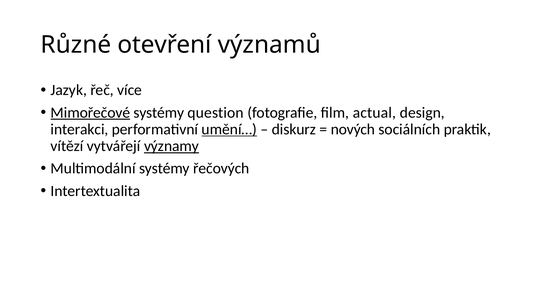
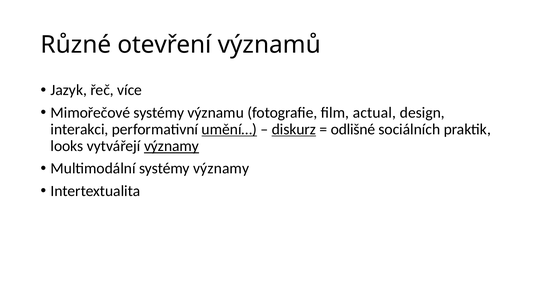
Mimořečové underline: present -> none
question: question -> významu
diskurz underline: none -> present
nových: nových -> odlišné
vítězí: vítězí -> looks
systémy řečových: řečových -> významy
